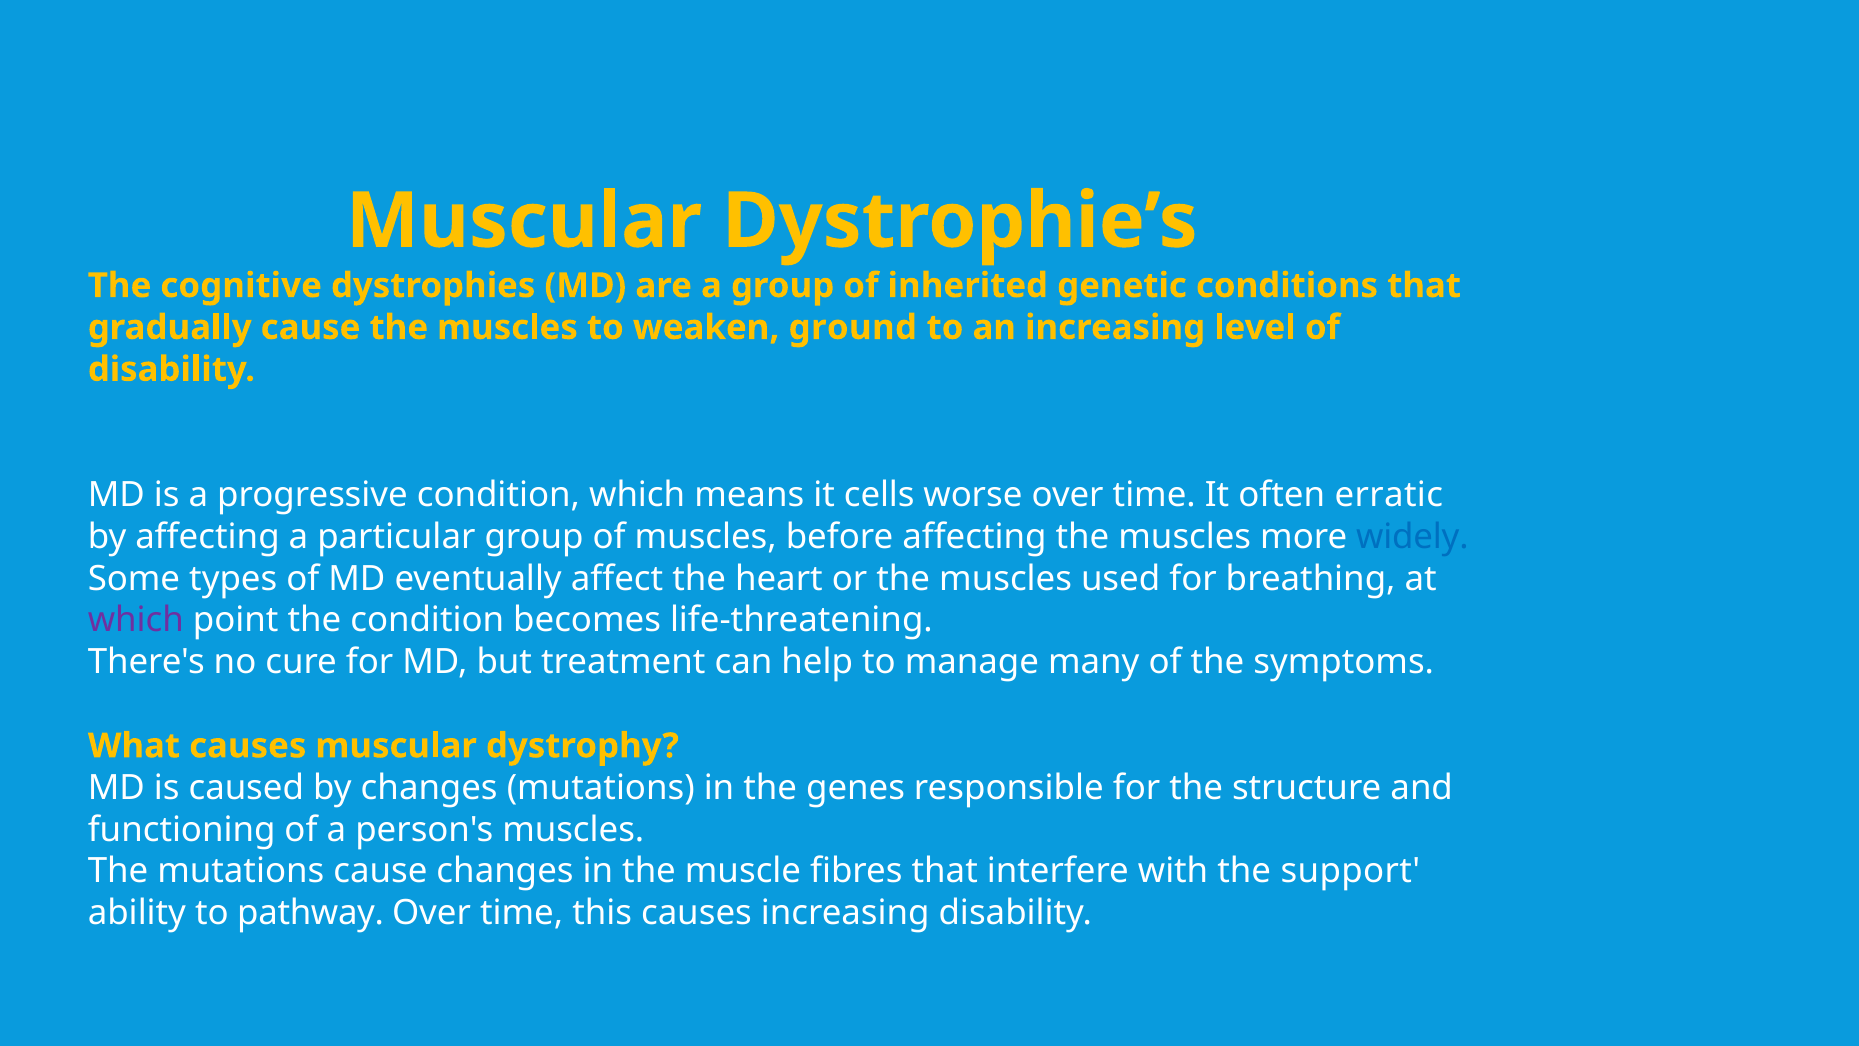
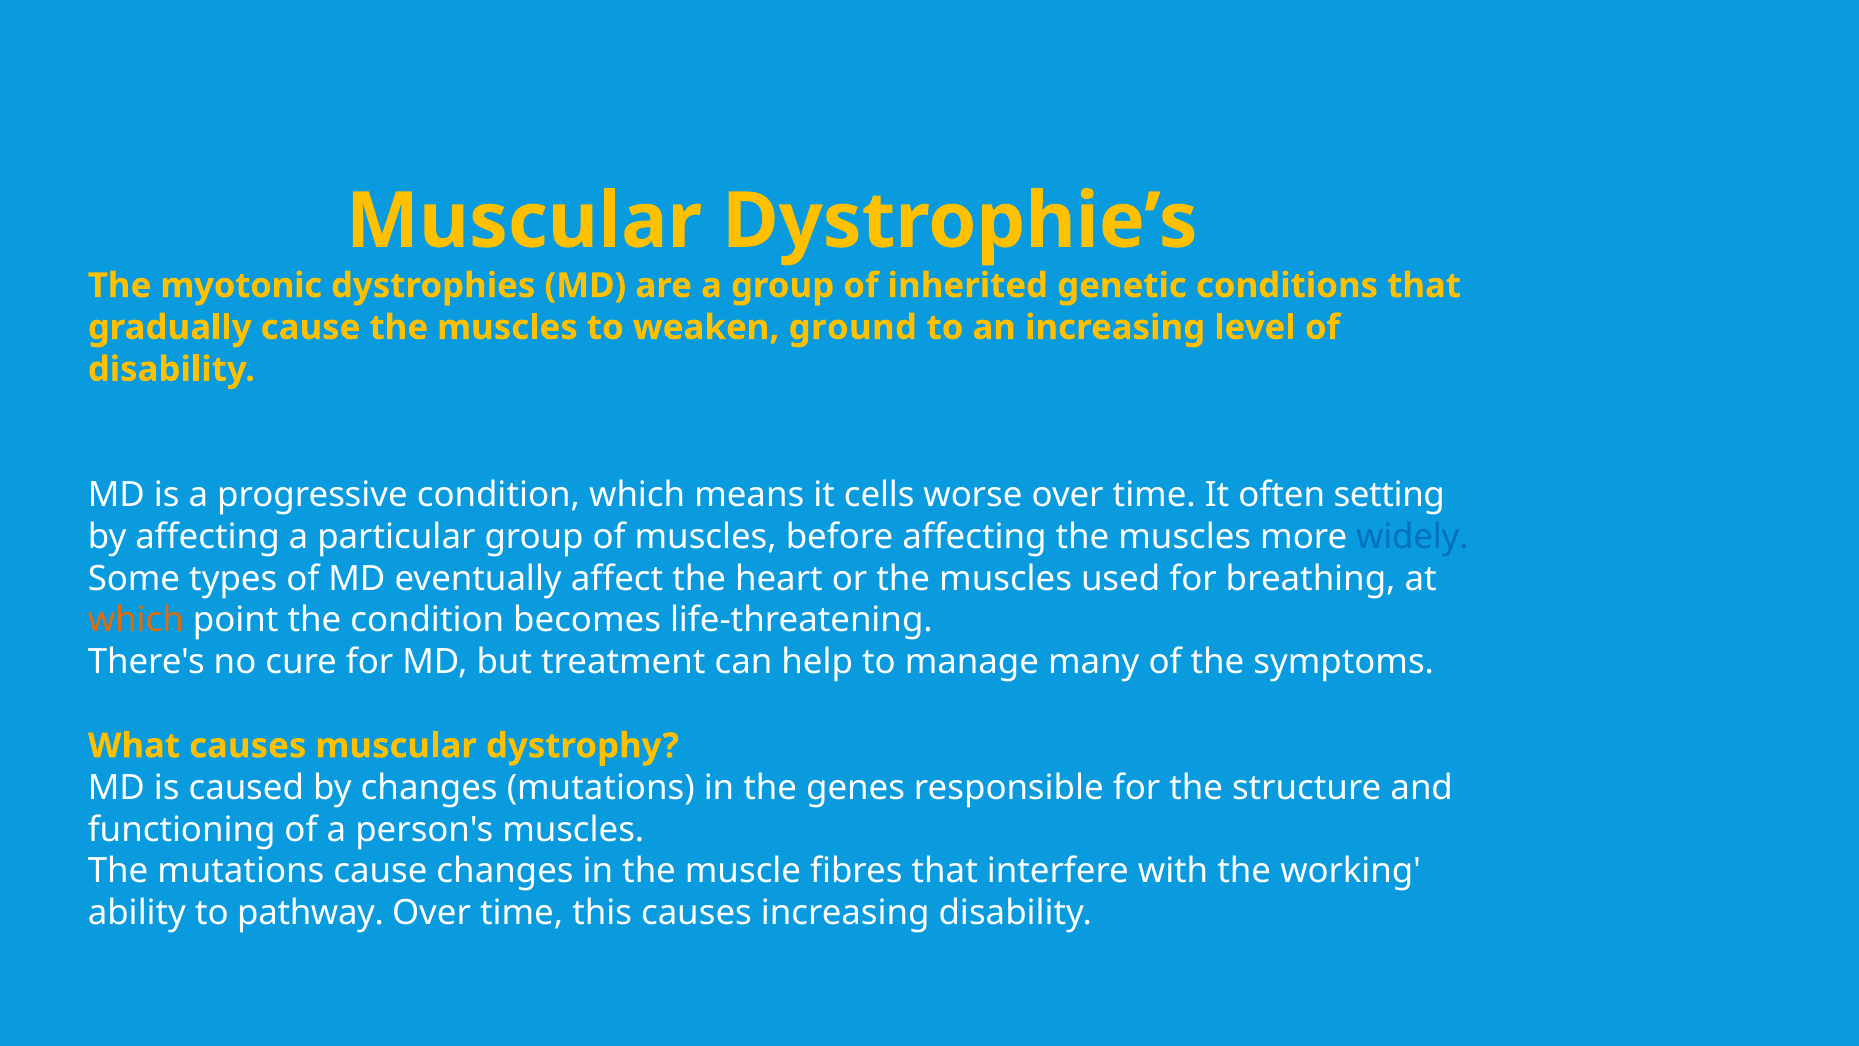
cognitive: cognitive -> myotonic
erratic: erratic -> setting
which at (136, 620) colour: purple -> orange
support: support -> working
